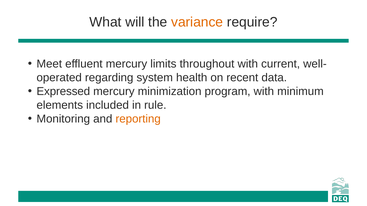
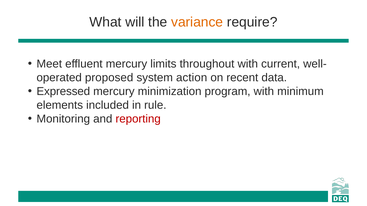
regarding: regarding -> proposed
health: health -> action
reporting colour: orange -> red
